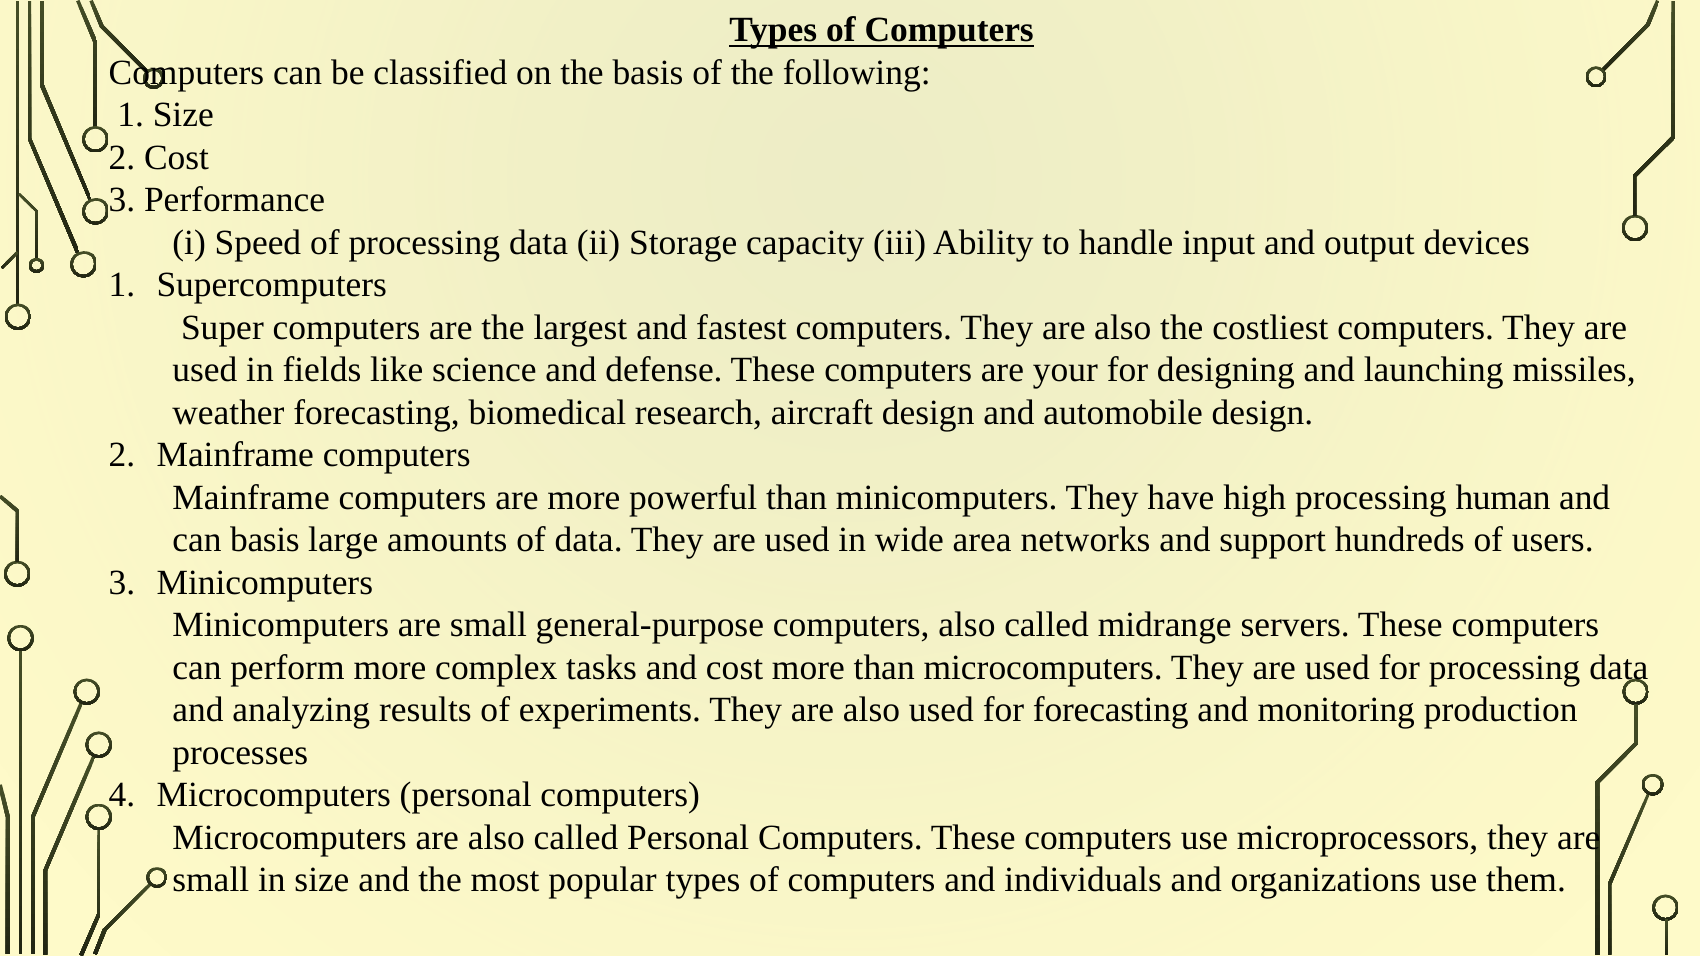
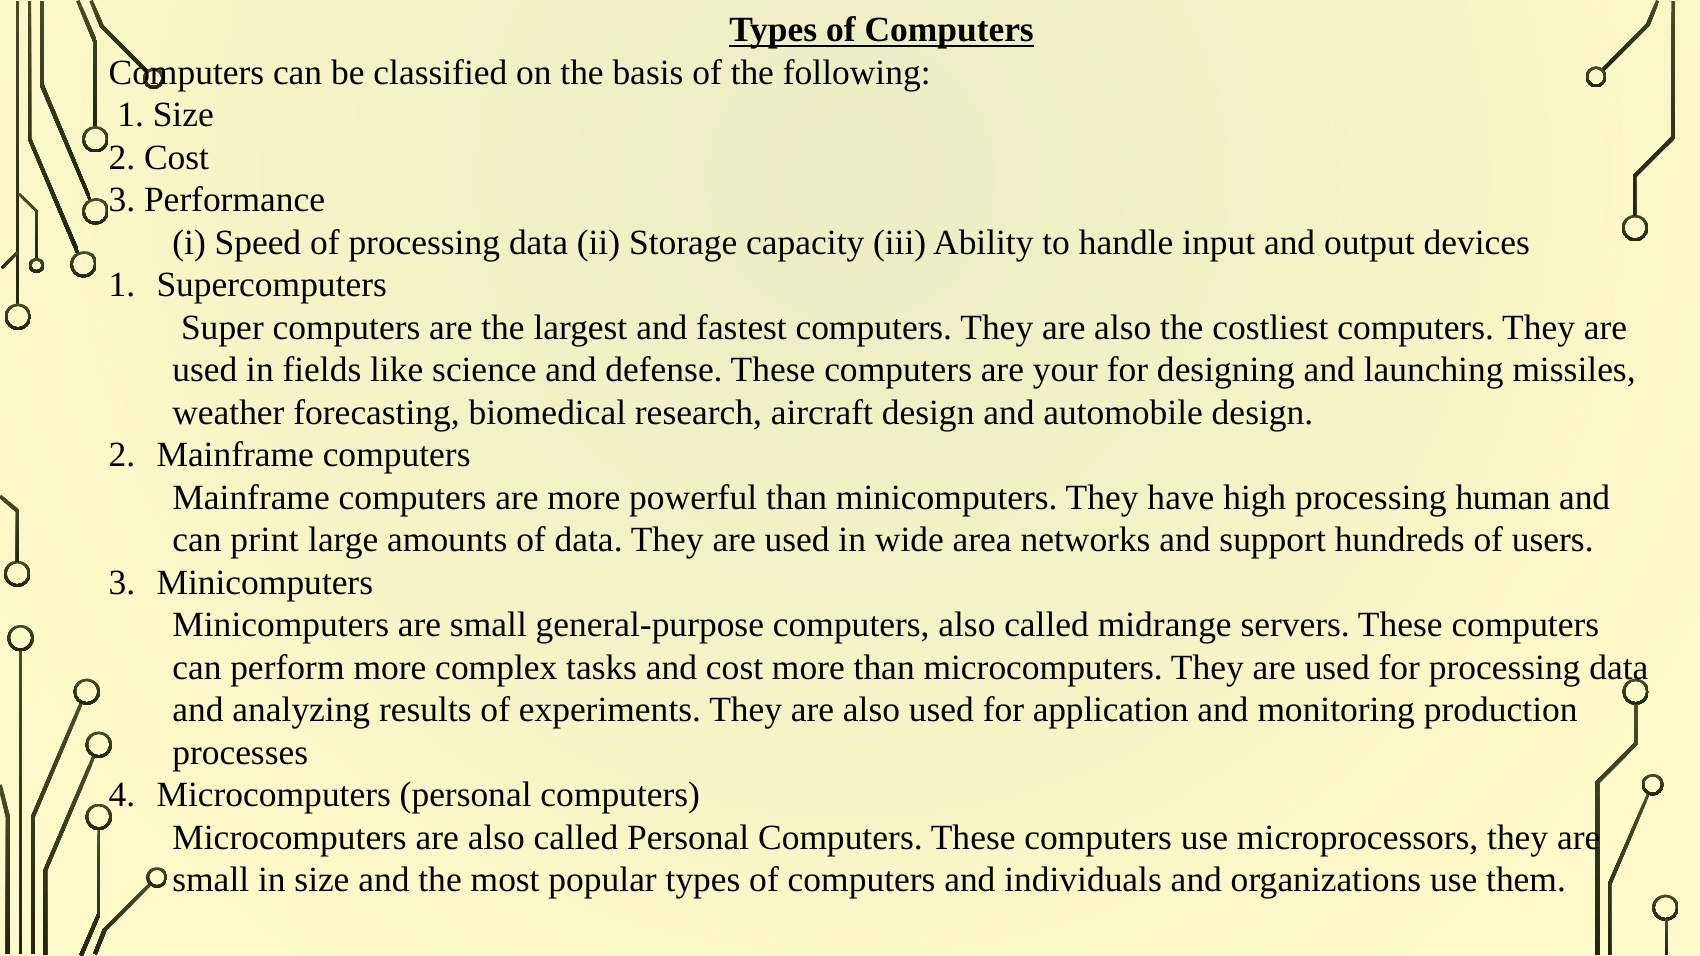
can basis: basis -> print
for forecasting: forecasting -> application
